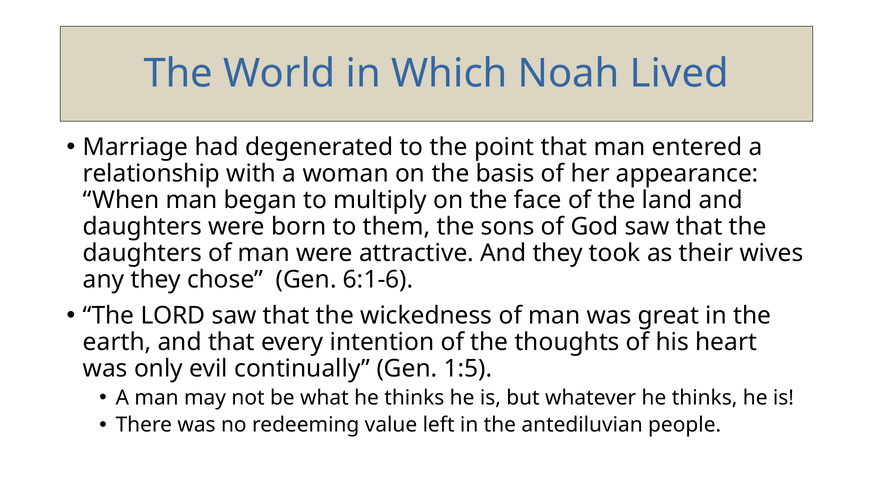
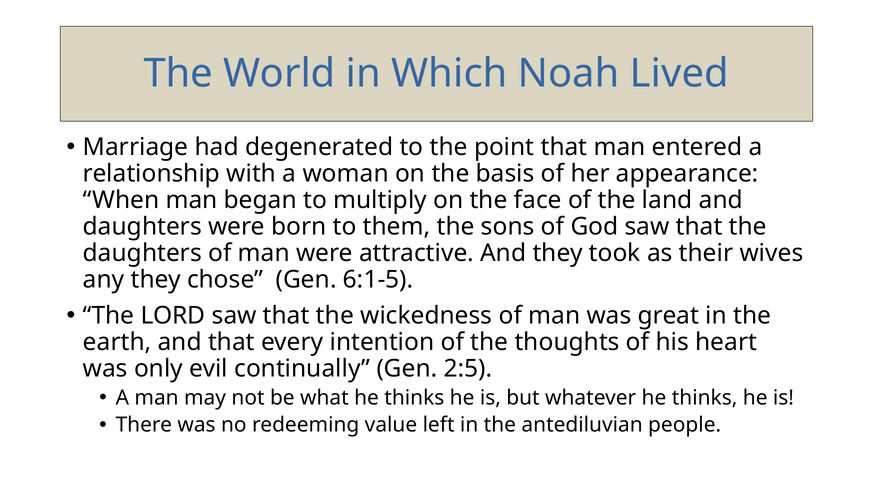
6:1-6: 6:1-6 -> 6:1-5
1:5: 1:5 -> 2:5
